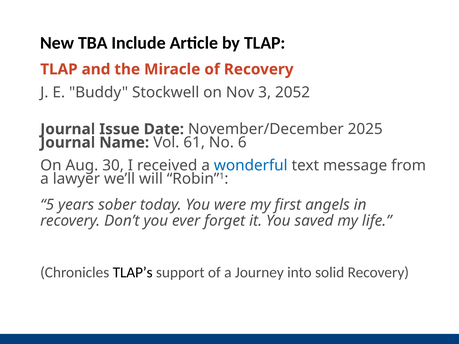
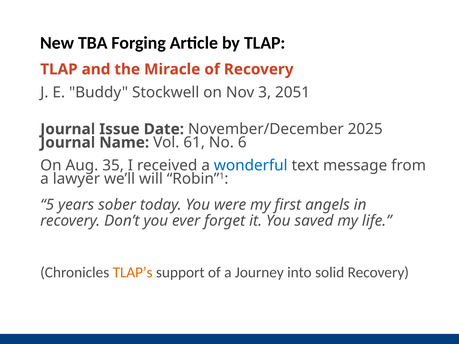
Include: Include -> Forging
2052: 2052 -> 2051
30: 30 -> 35
TLAP’s colour: black -> orange
